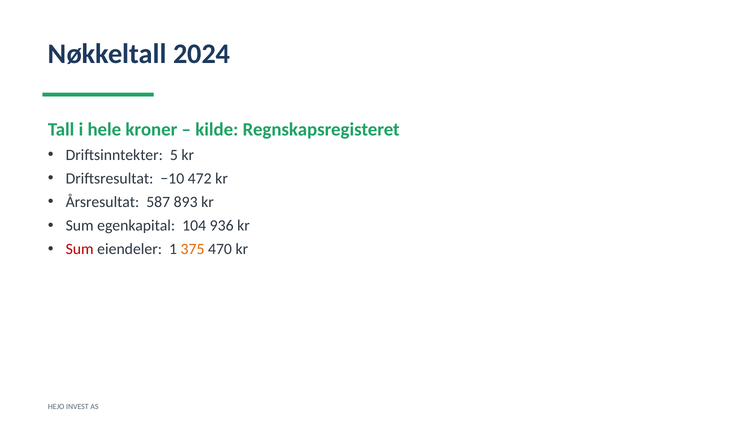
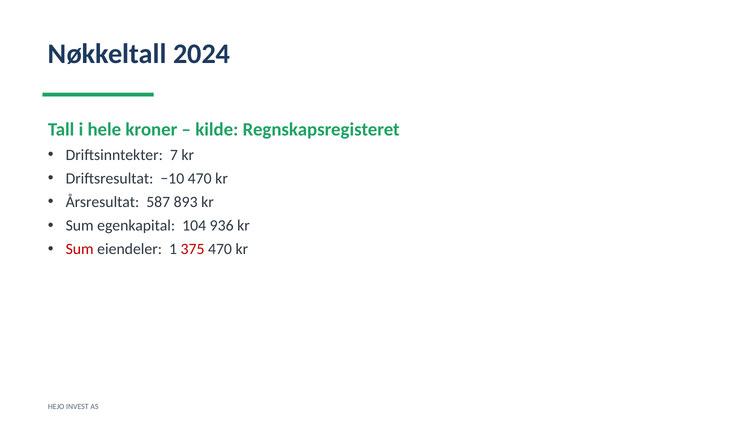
5: 5 -> 7
−10 472: 472 -> 470
375 colour: orange -> red
